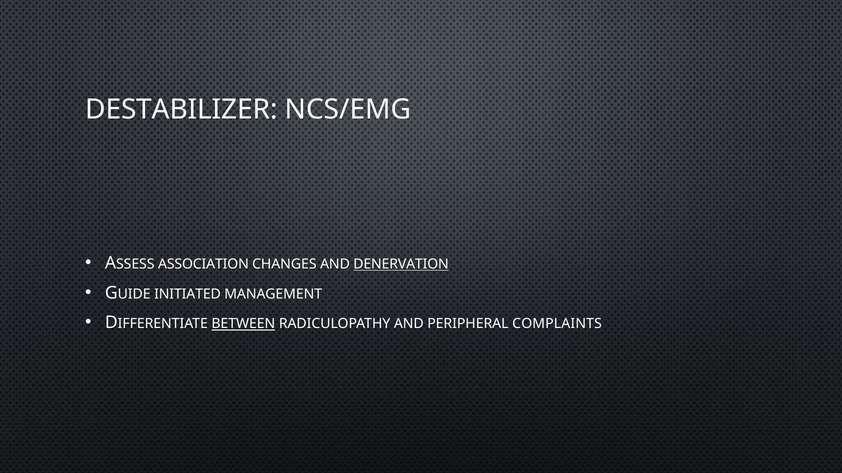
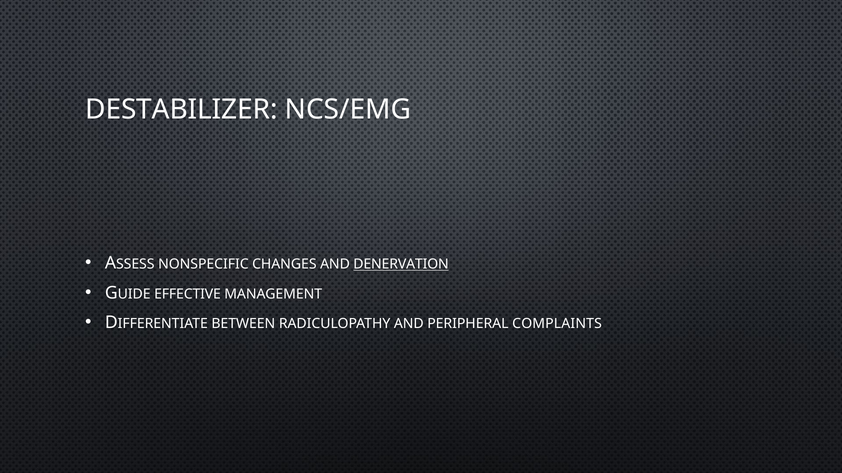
ASSOCIATION: ASSOCIATION -> NONSPECIFIC
INITIATED: INITIATED -> EFFECTIVE
BETWEEN underline: present -> none
